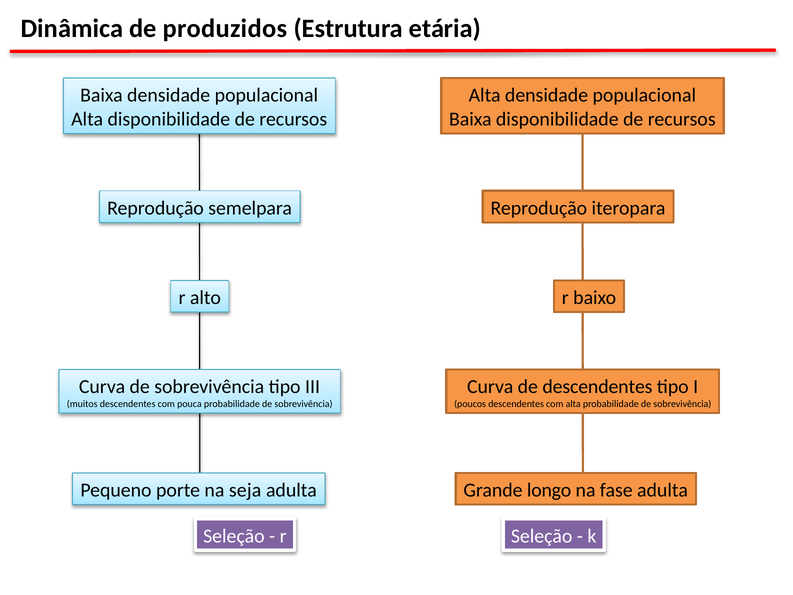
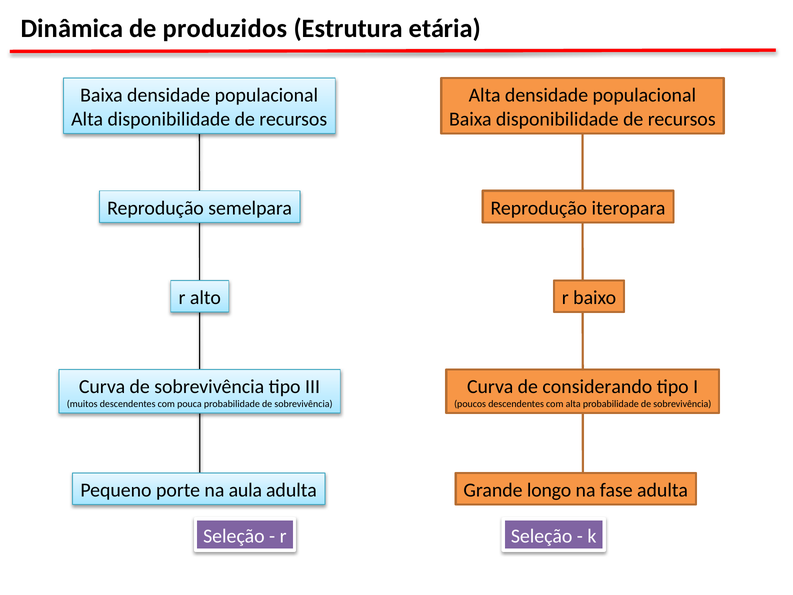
de descendentes: descendentes -> considerando
seja: seja -> aula
